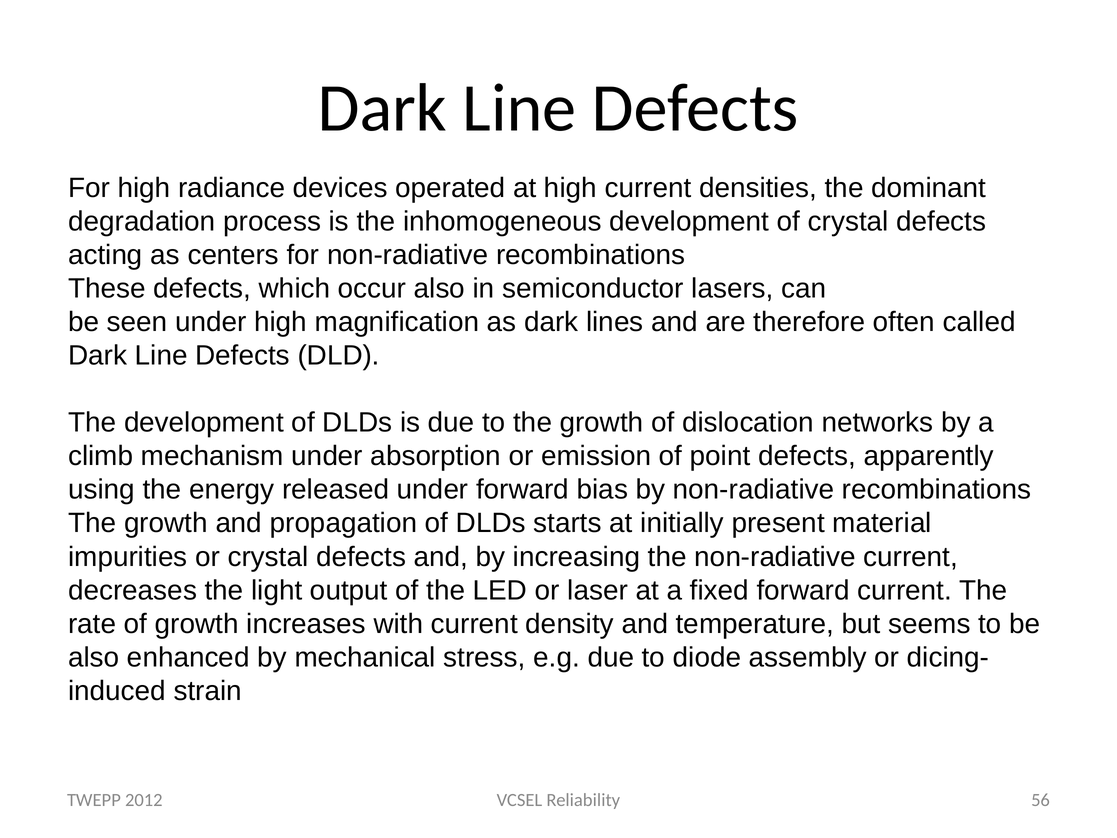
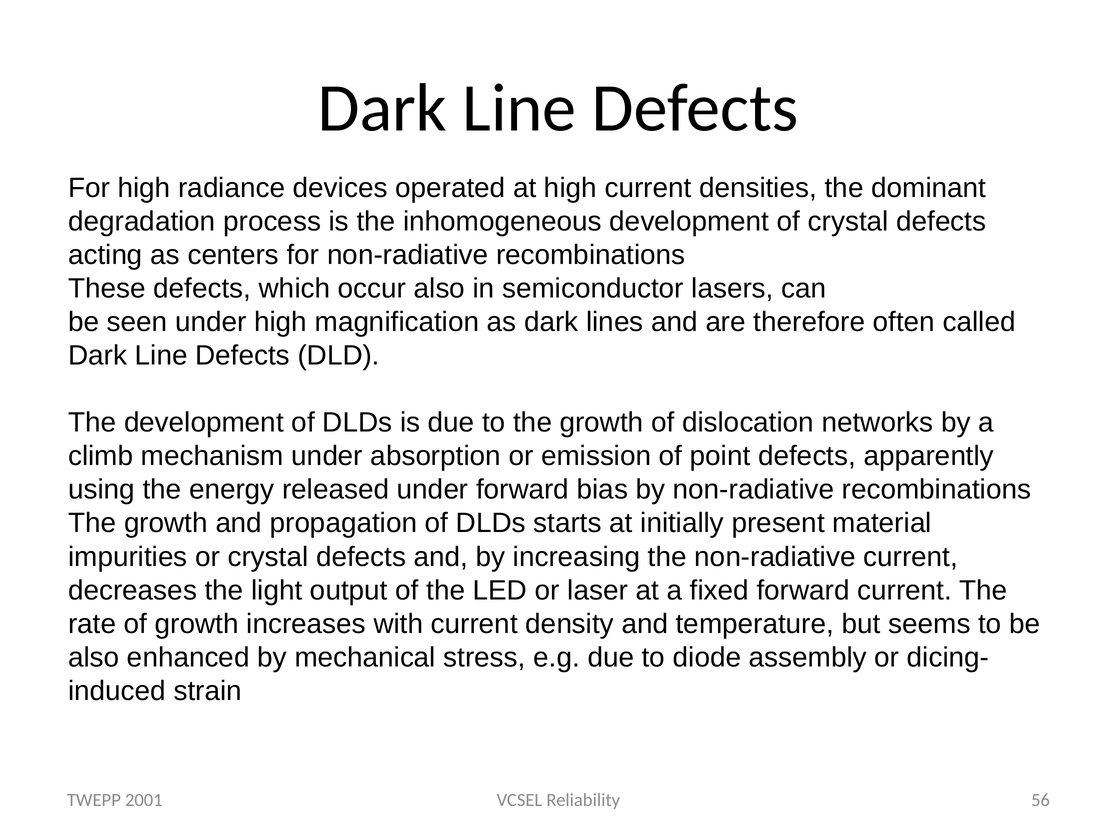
2012: 2012 -> 2001
